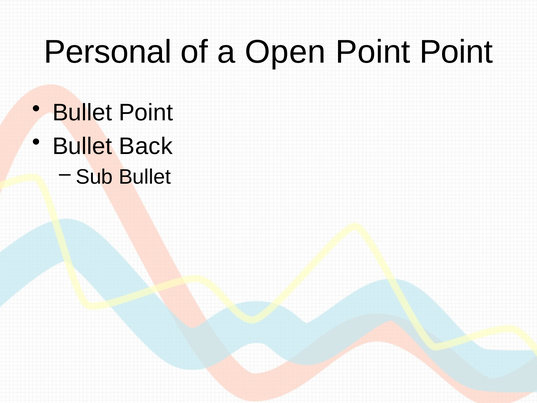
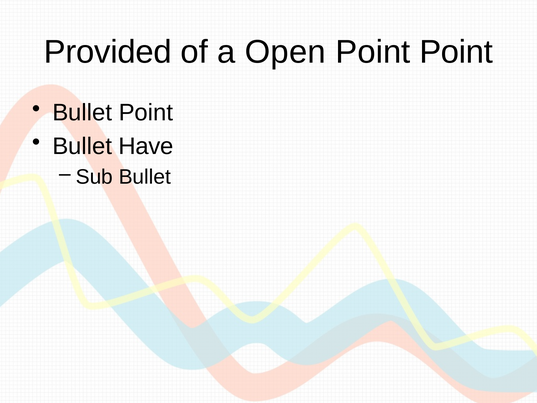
Personal: Personal -> Provided
Back: Back -> Have
